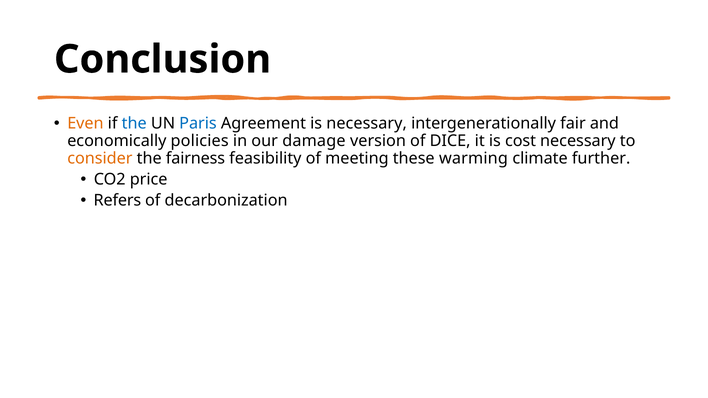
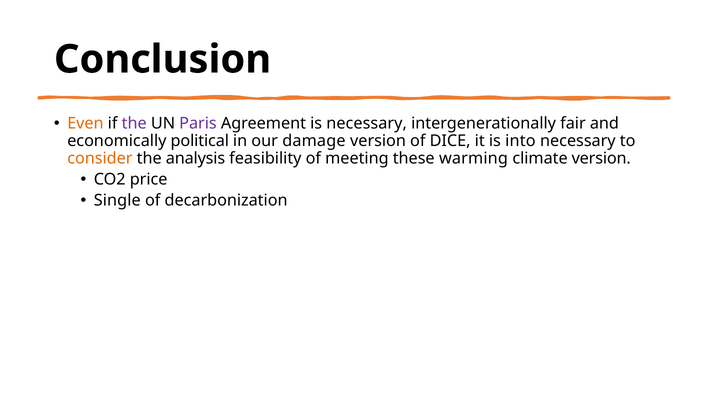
the at (134, 123) colour: blue -> purple
Paris colour: blue -> purple
policies: policies -> political
cost: cost -> into
fairness: fairness -> analysis
climate further: further -> version
Refers: Refers -> Single
